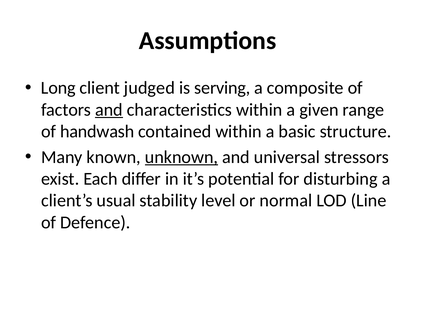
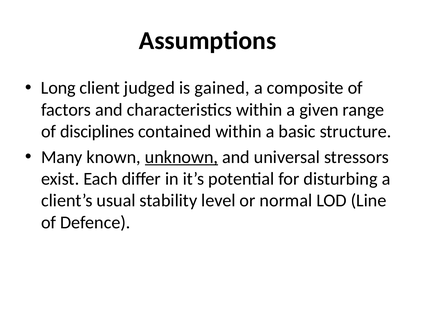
serving: serving -> gained
and at (109, 110) underline: present -> none
handwash: handwash -> disciplines
